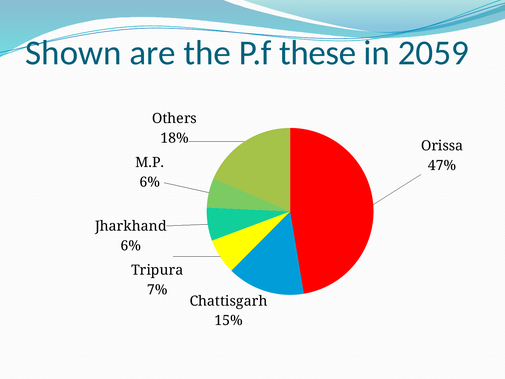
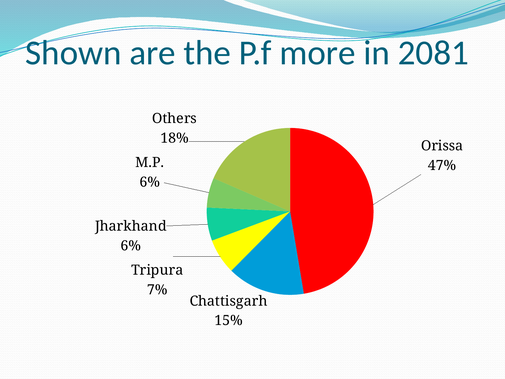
these: these -> more
2059: 2059 -> 2081
